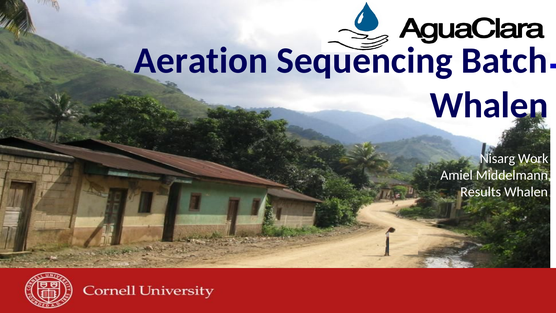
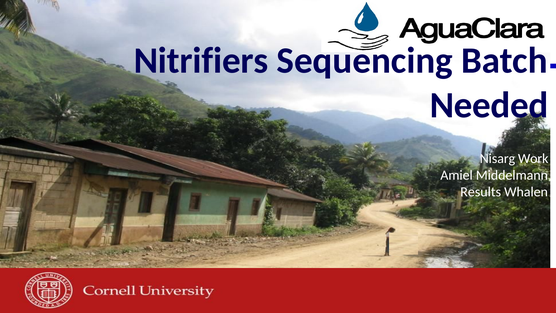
Aeration: Aeration -> Nitrifiers
Whalen at (489, 105): Whalen -> Needed
